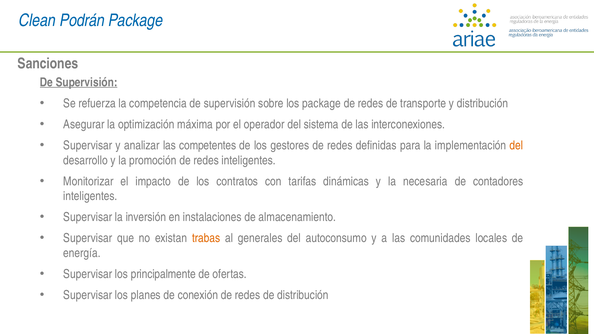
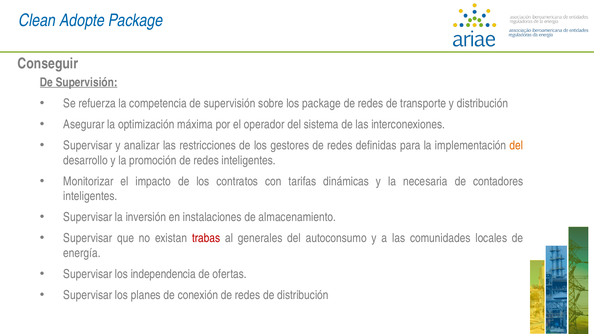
Podrán: Podrán -> Adopte
Sanciones: Sanciones -> Conseguir
competentes: competentes -> restricciones
trabas colour: orange -> red
principalmente: principalmente -> independencia
